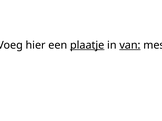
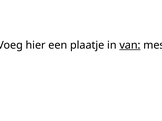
plaatje underline: present -> none
